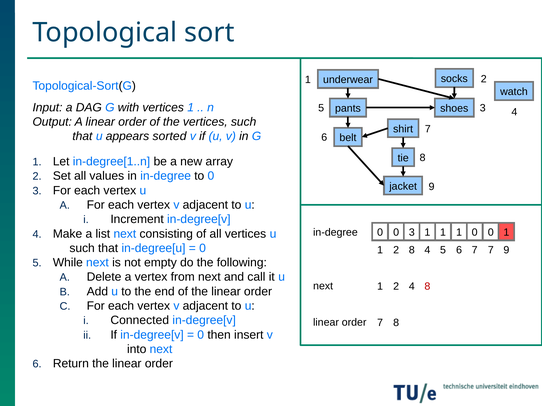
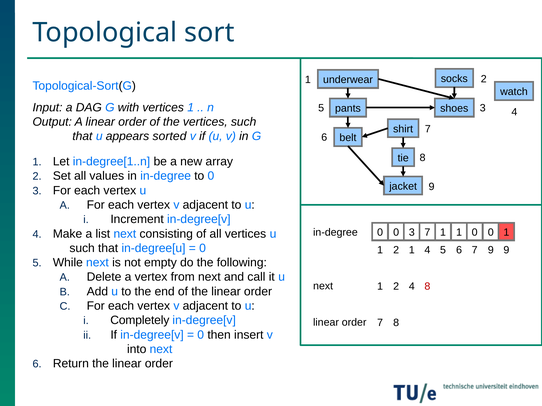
3 1: 1 -> 7
2 8: 8 -> 1
7 7: 7 -> 9
Connected: Connected -> Completely
